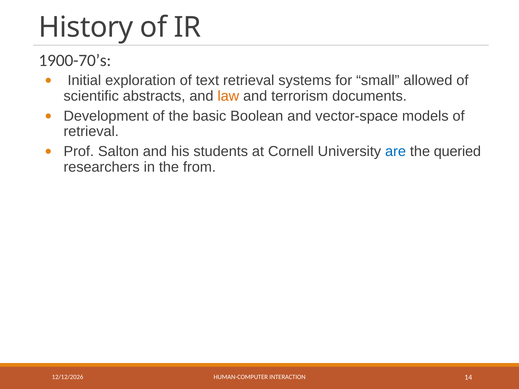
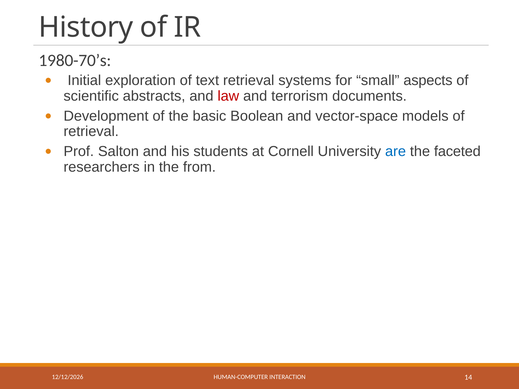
1900-70’s: 1900-70’s -> 1980-70’s
allowed: allowed -> aspects
law colour: orange -> red
queried: queried -> faceted
